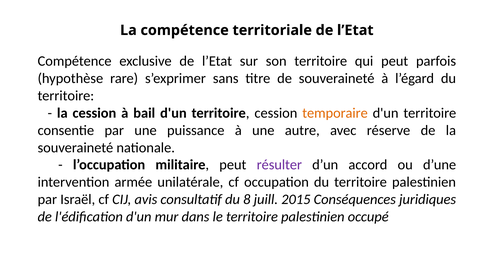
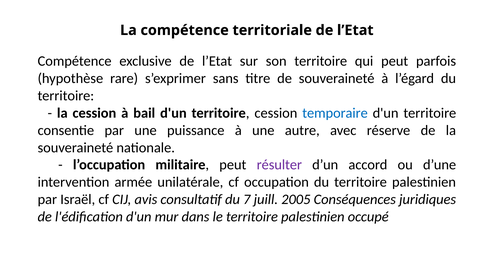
temporaire colour: orange -> blue
8: 8 -> 7
2015: 2015 -> 2005
